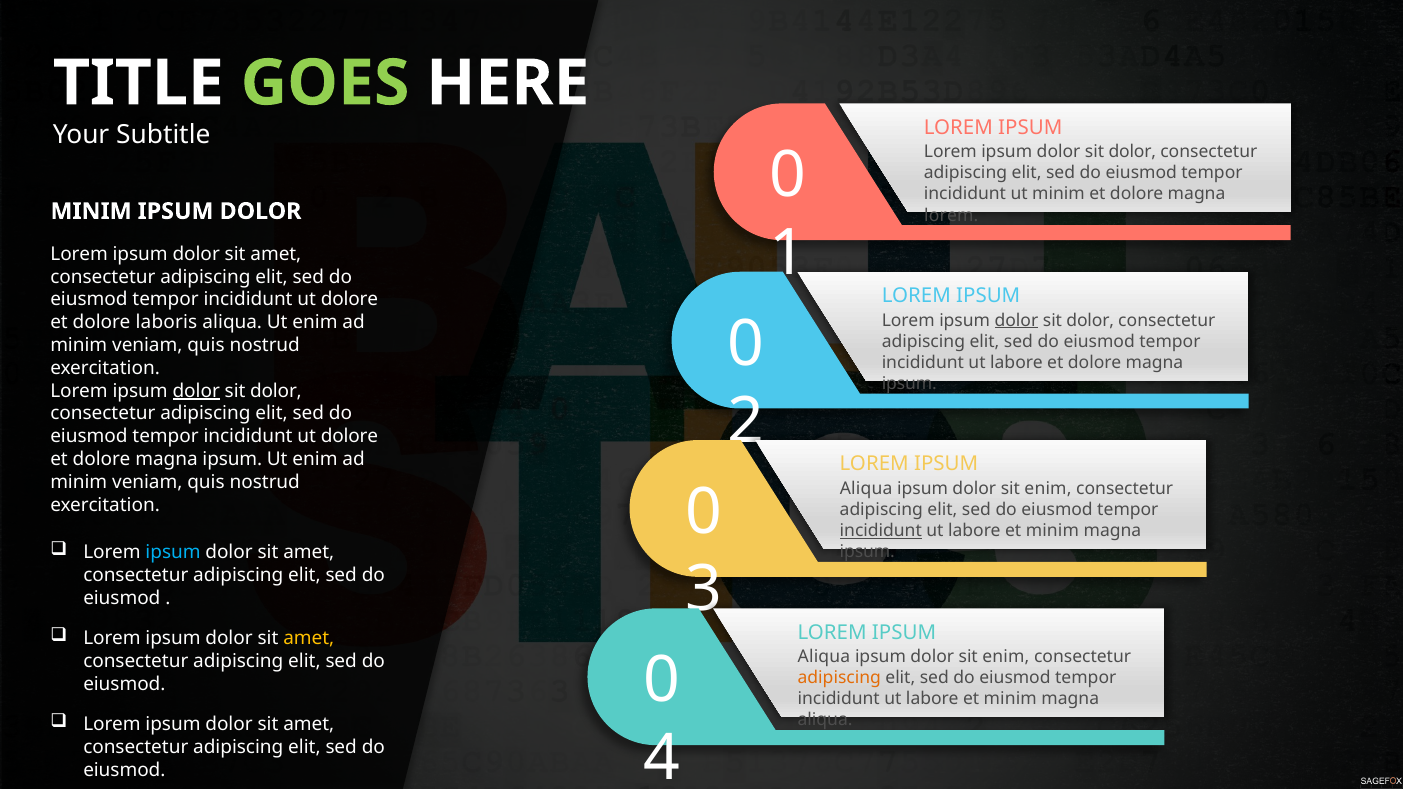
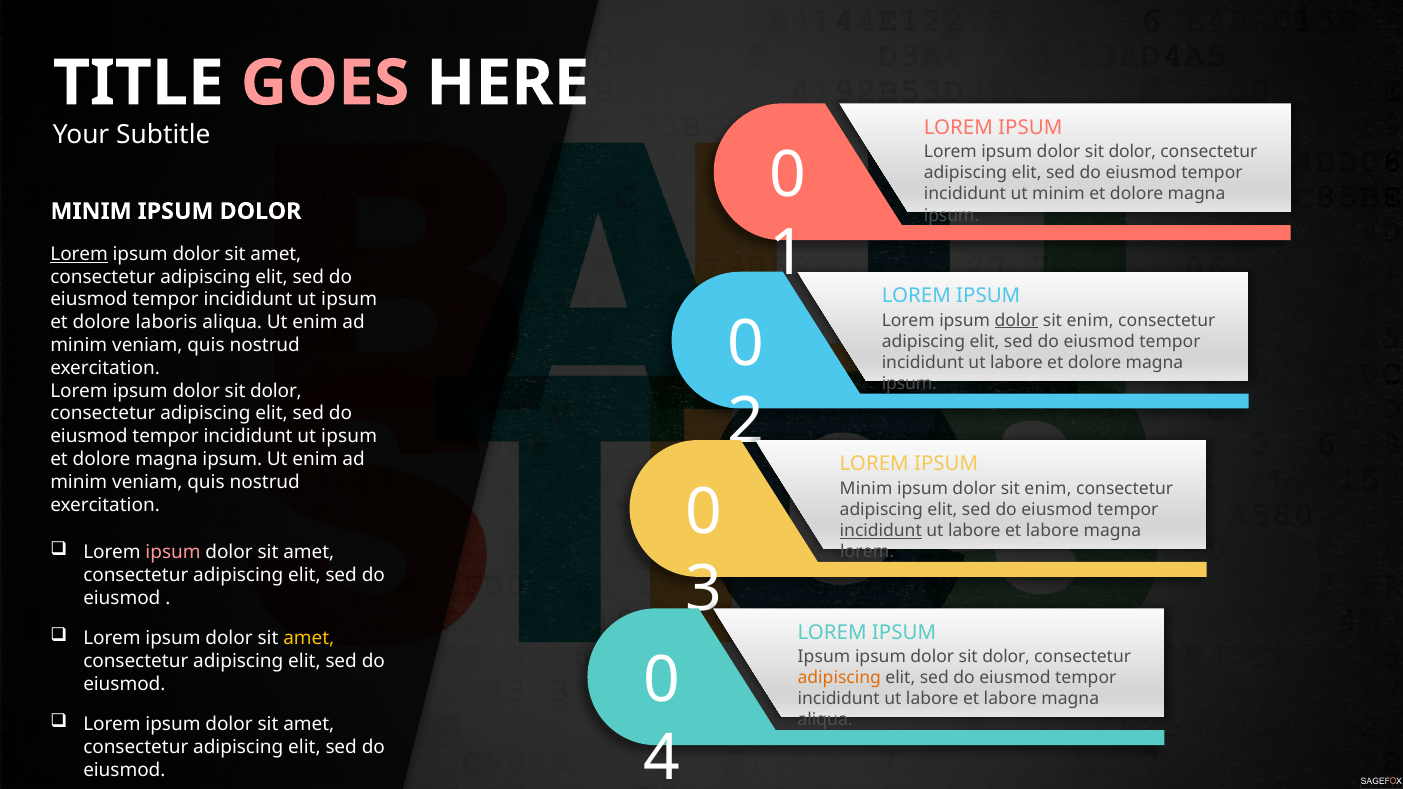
GOES colour: light green -> pink
lorem at (951, 215): lorem -> ipsum
Lorem at (79, 254) underline: none -> present
dolore at (349, 300): dolore -> ipsum
dolor at (1090, 320): dolor -> enim
dolor at (196, 391) underline: present -> none
dolore at (349, 437): dolore -> ipsum
Aliqua at (866, 489): Aliqua -> Minim
minim at (1052, 531): minim -> labore
ipsum at (173, 552) colour: light blue -> pink
ipsum at (867, 552): ipsum -> lorem
Aliqua at (824, 657): Aliqua -> Ipsum
enim at (1006, 657): enim -> dolor
minim at (1010, 699): minim -> labore
